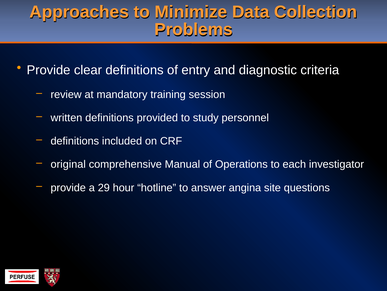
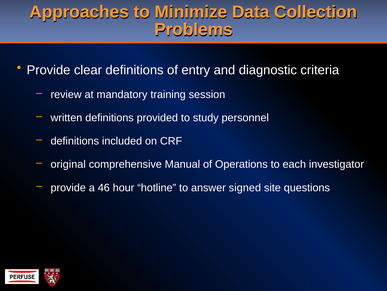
29: 29 -> 46
angina: angina -> signed
